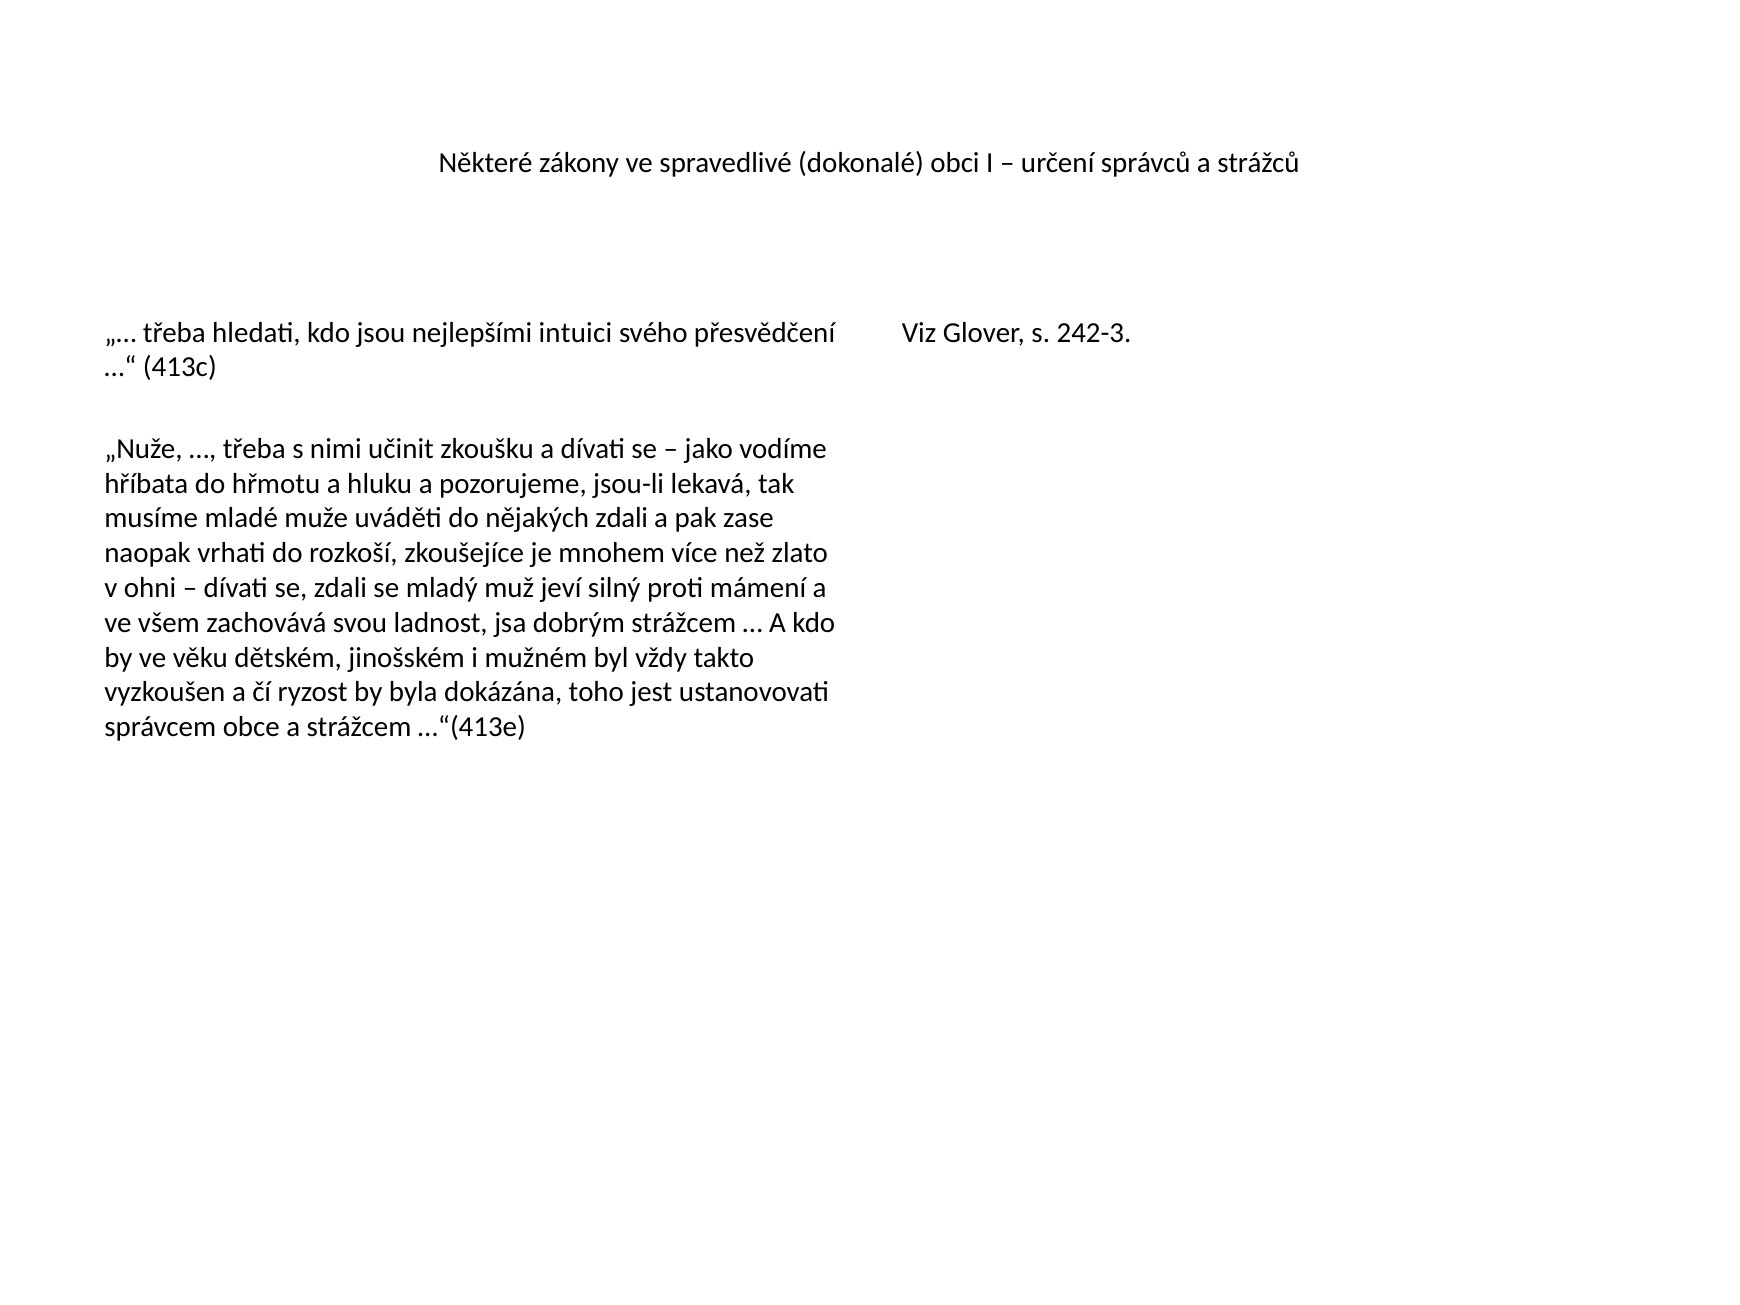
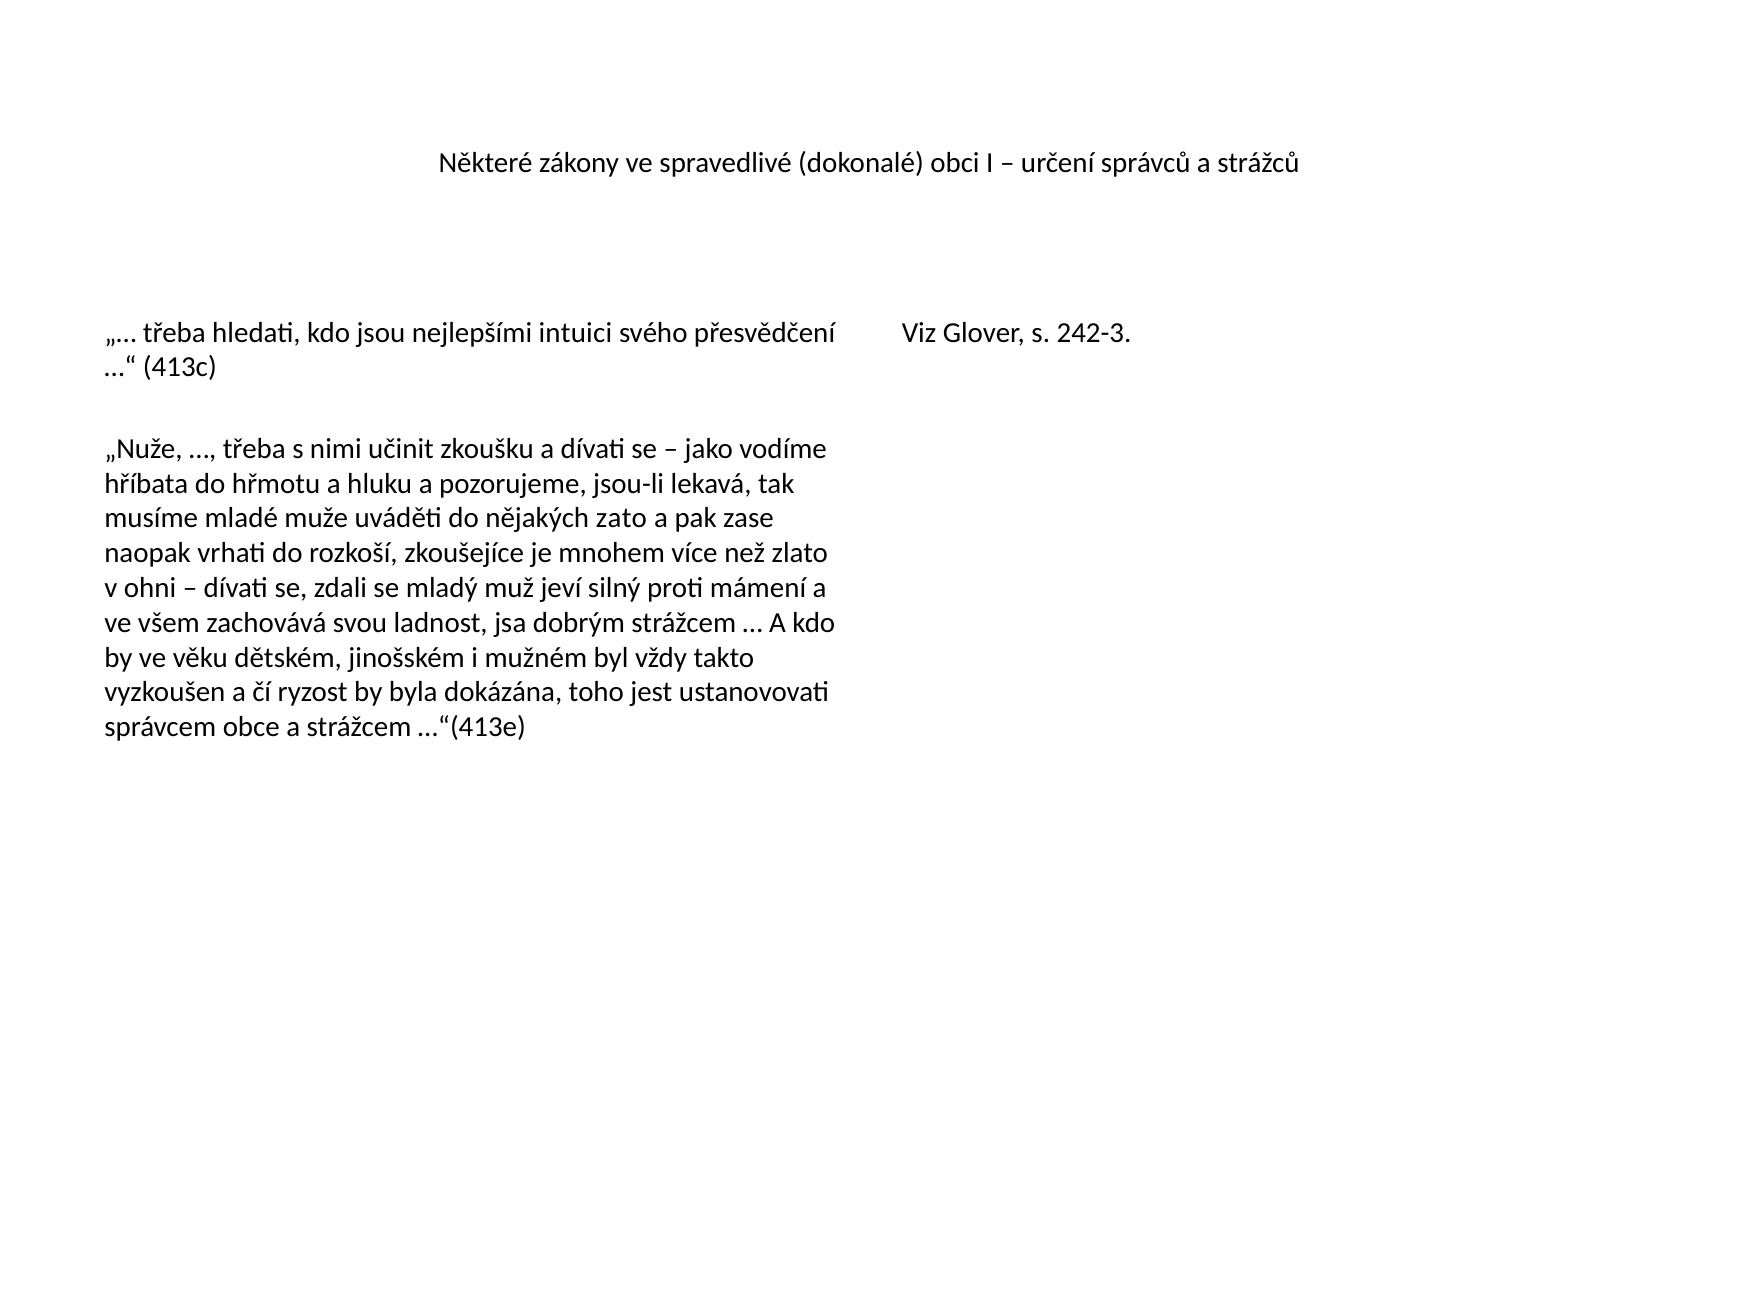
nějakých zdali: zdali -> zato
